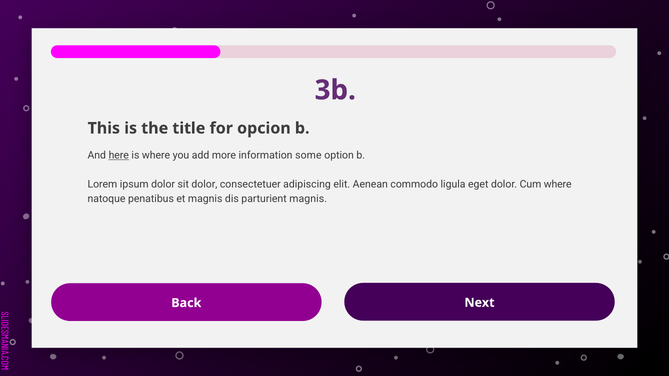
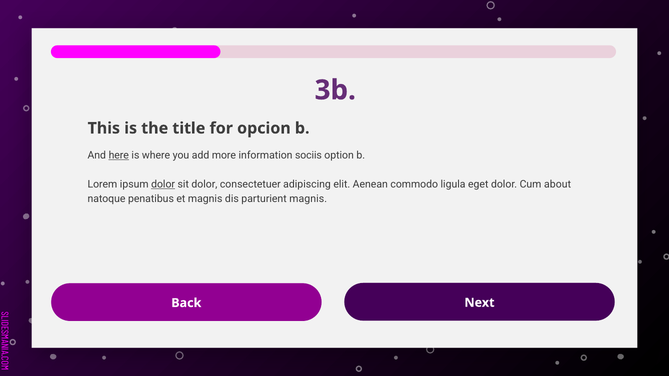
some: some -> sociis
dolor at (163, 184) underline: none -> present
Cum where: where -> about
